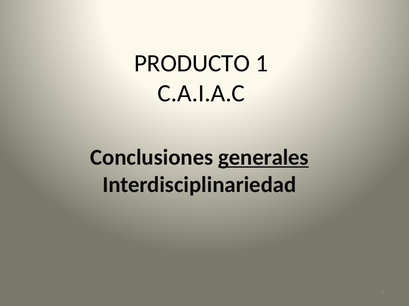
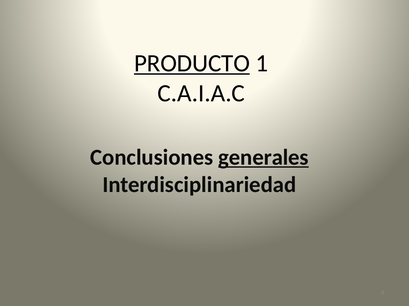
PRODUCTO underline: none -> present
